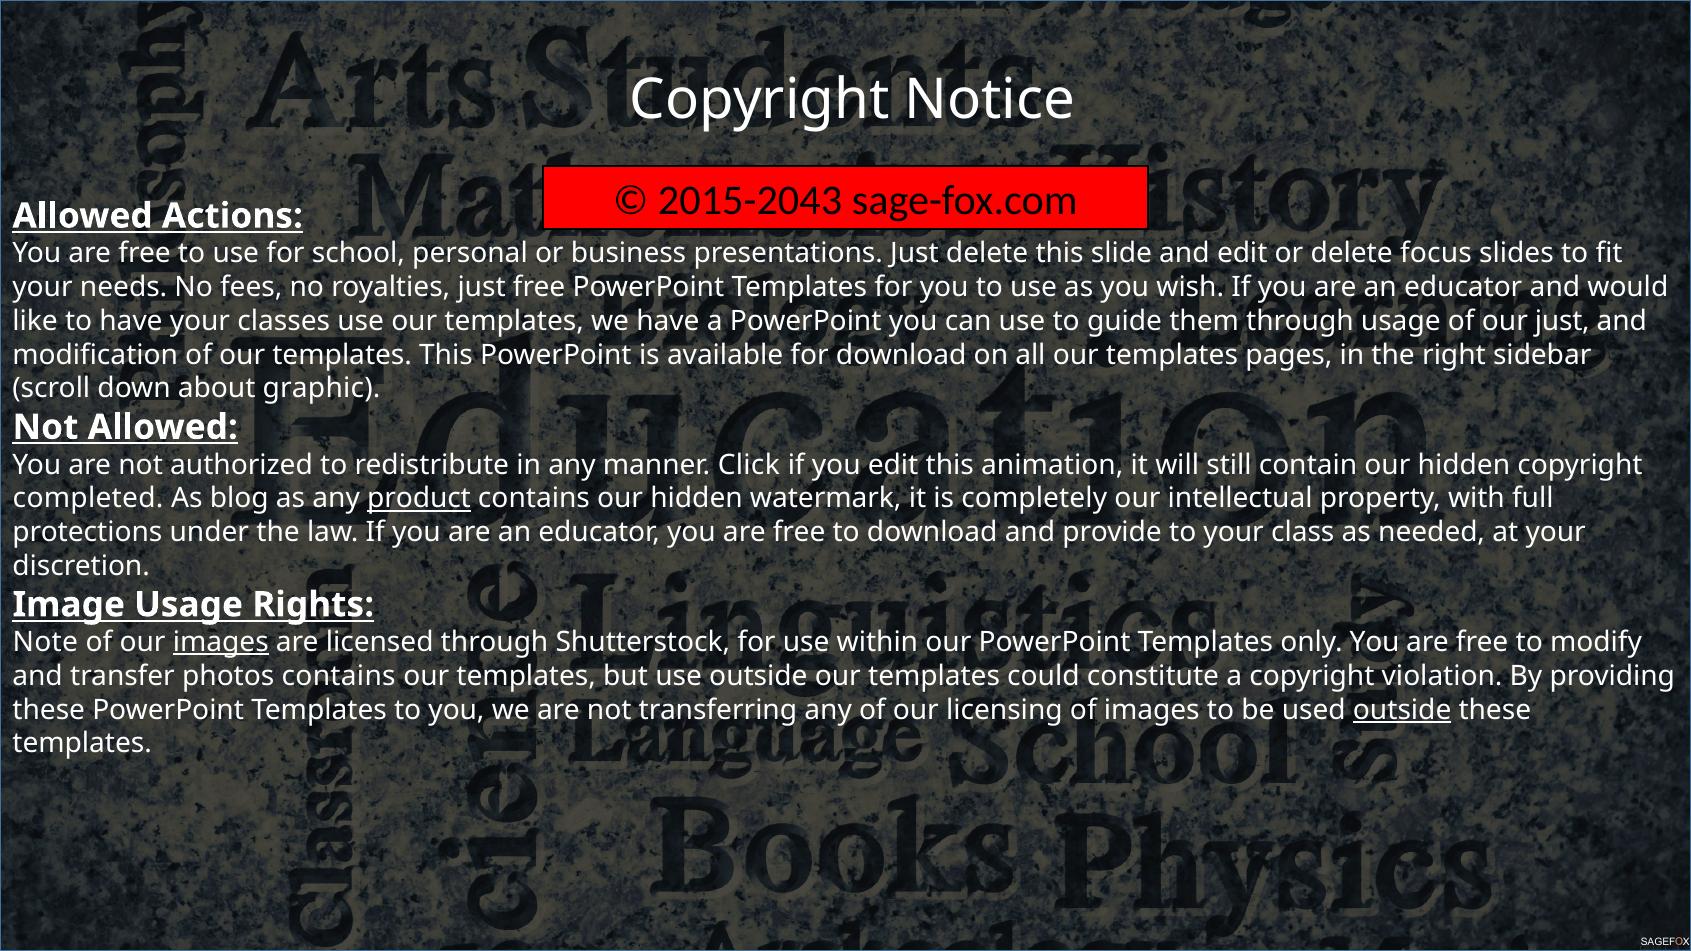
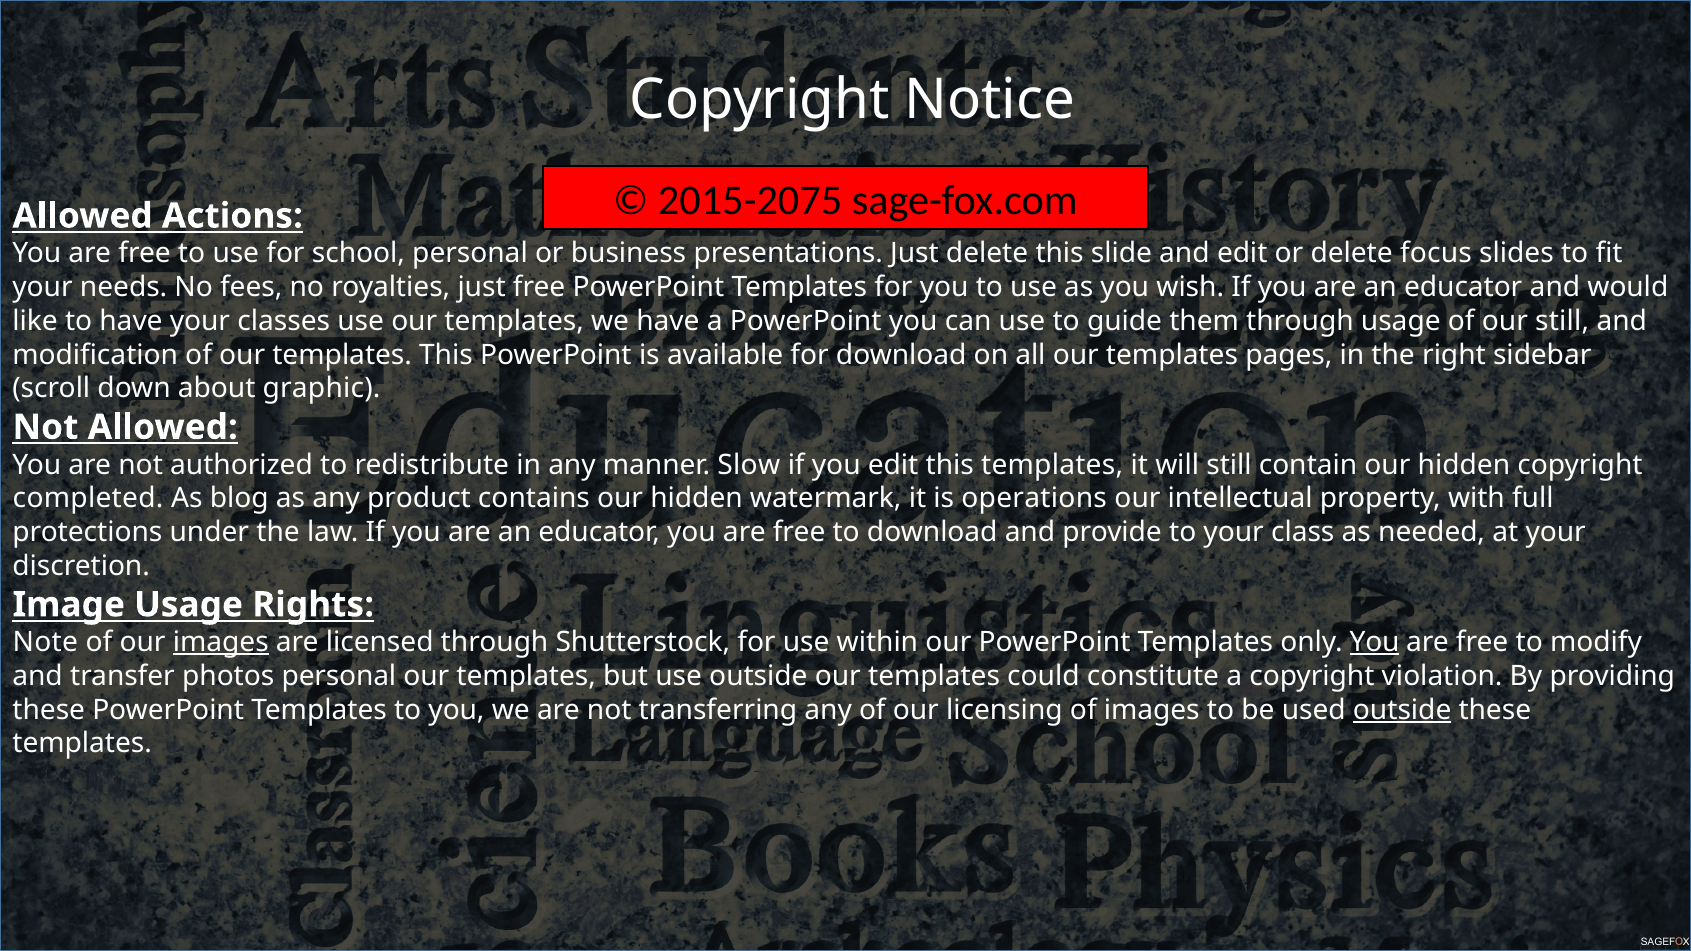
2015-2043: 2015-2043 -> 2015-2075
our just: just -> still
Click: Click -> Slow
this animation: animation -> templates
product underline: present -> none
completely: completely -> operations
You at (1375, 642) underline: none -> present
photos contains: contains -> personal
